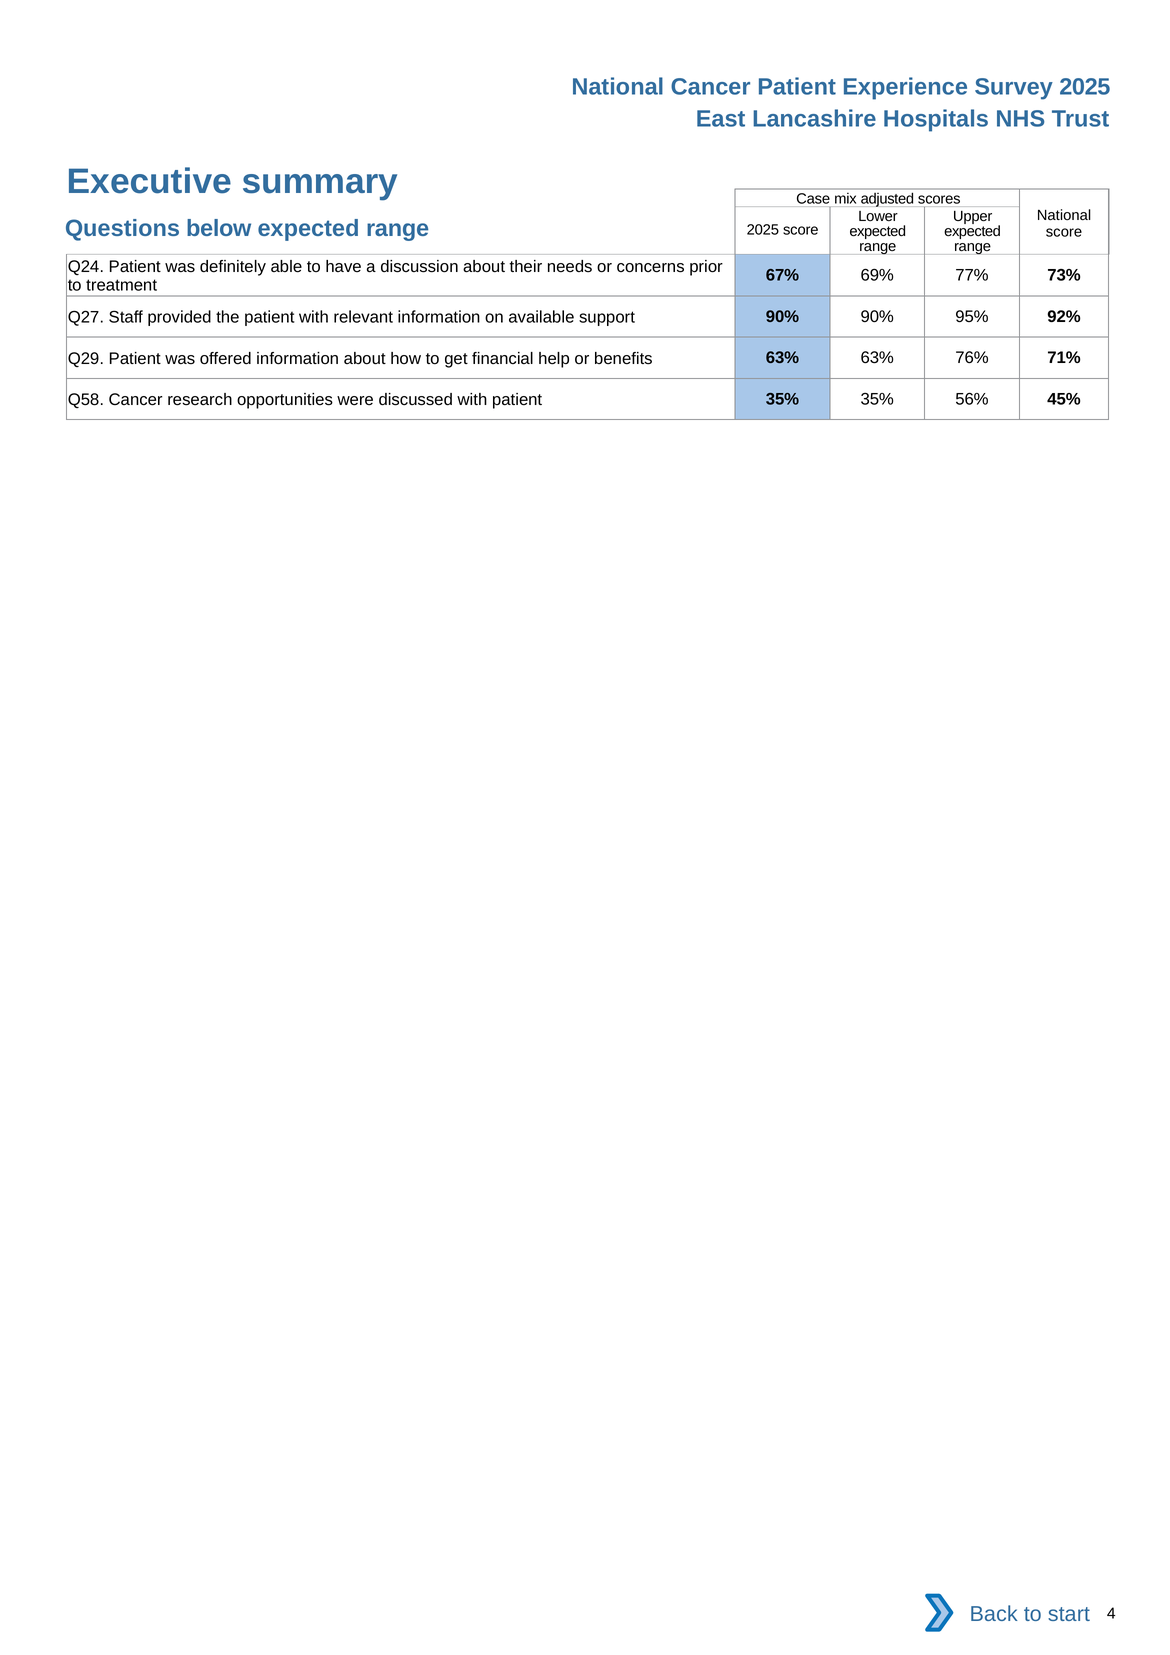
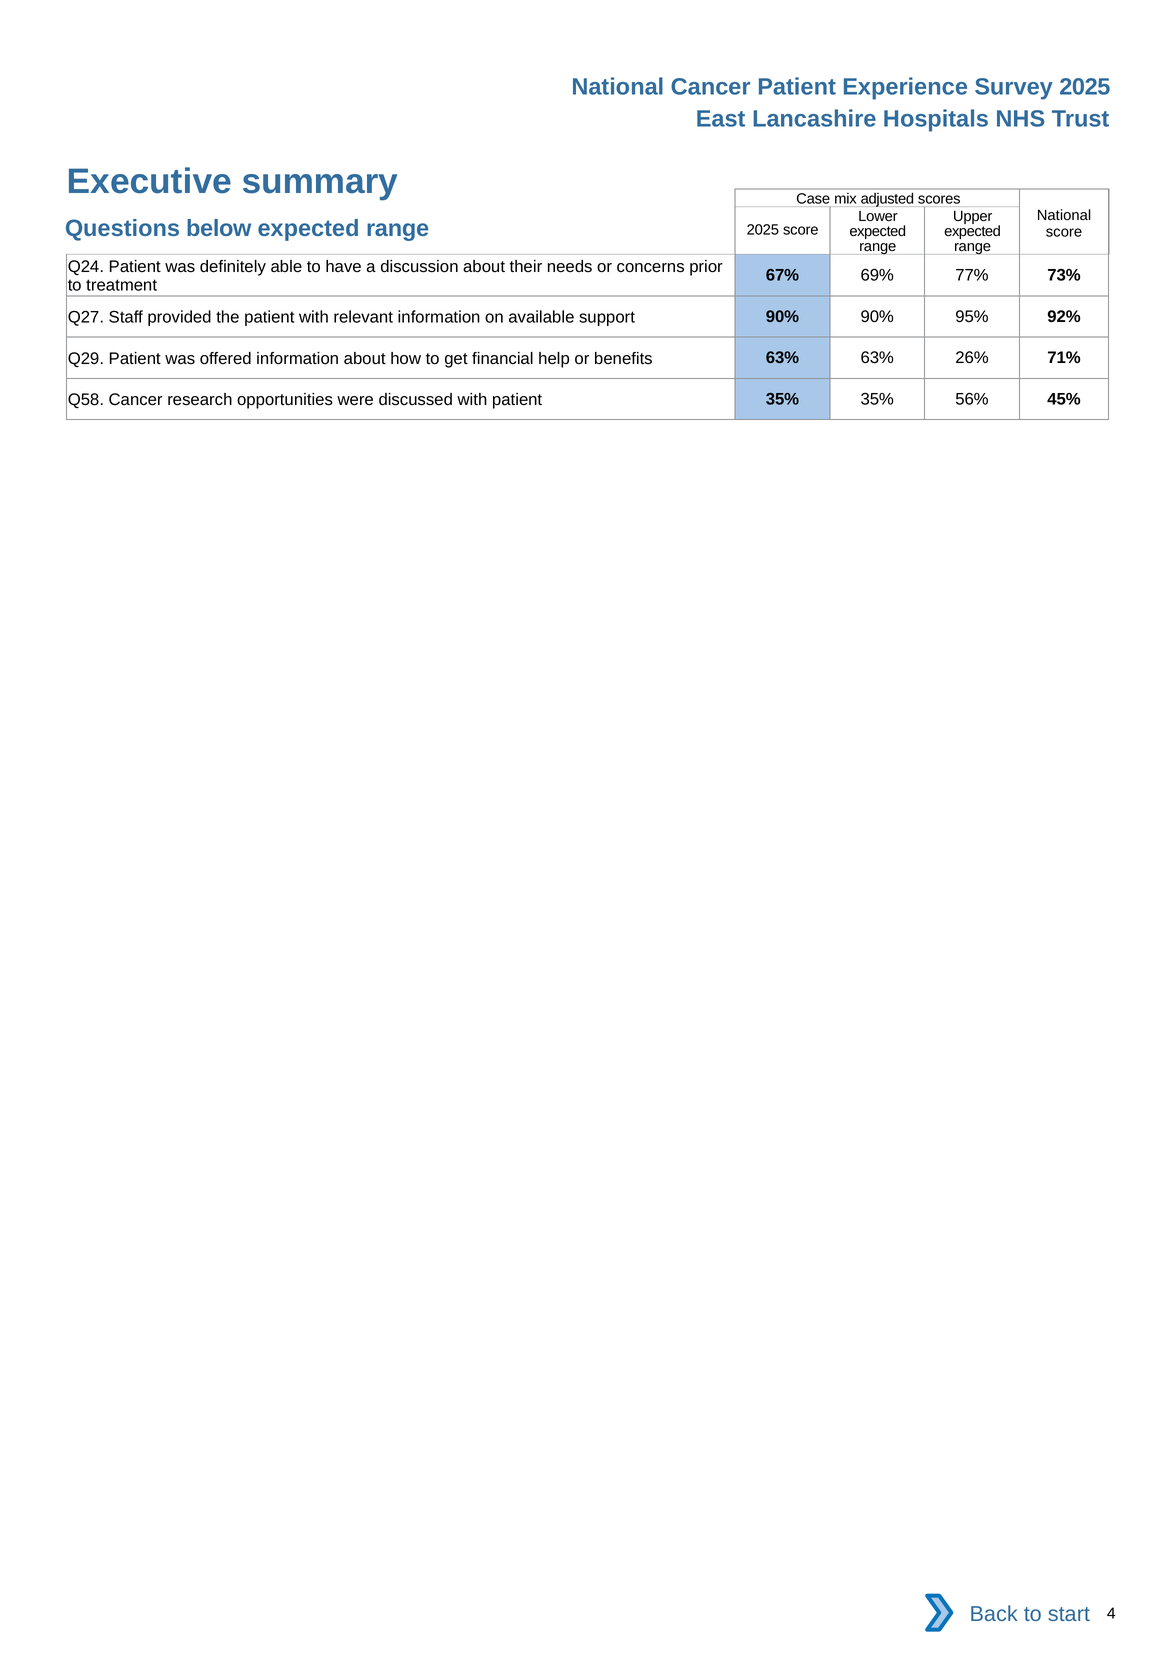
76%: 76% -> 26%
